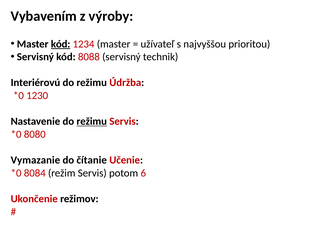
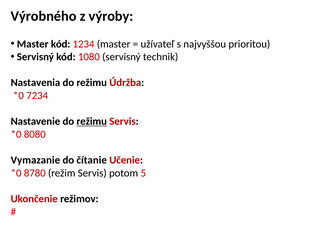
Vybavením: Vybavením -> Výrobného
kód at (61, 44) underline: present -> none
8088: 8088 -> 1080
Interiérovú: Interiérovú -> Nastavenia
1230: 1230 -> 7234
8084: 8084 -> 8780
6: 6 -> 5
